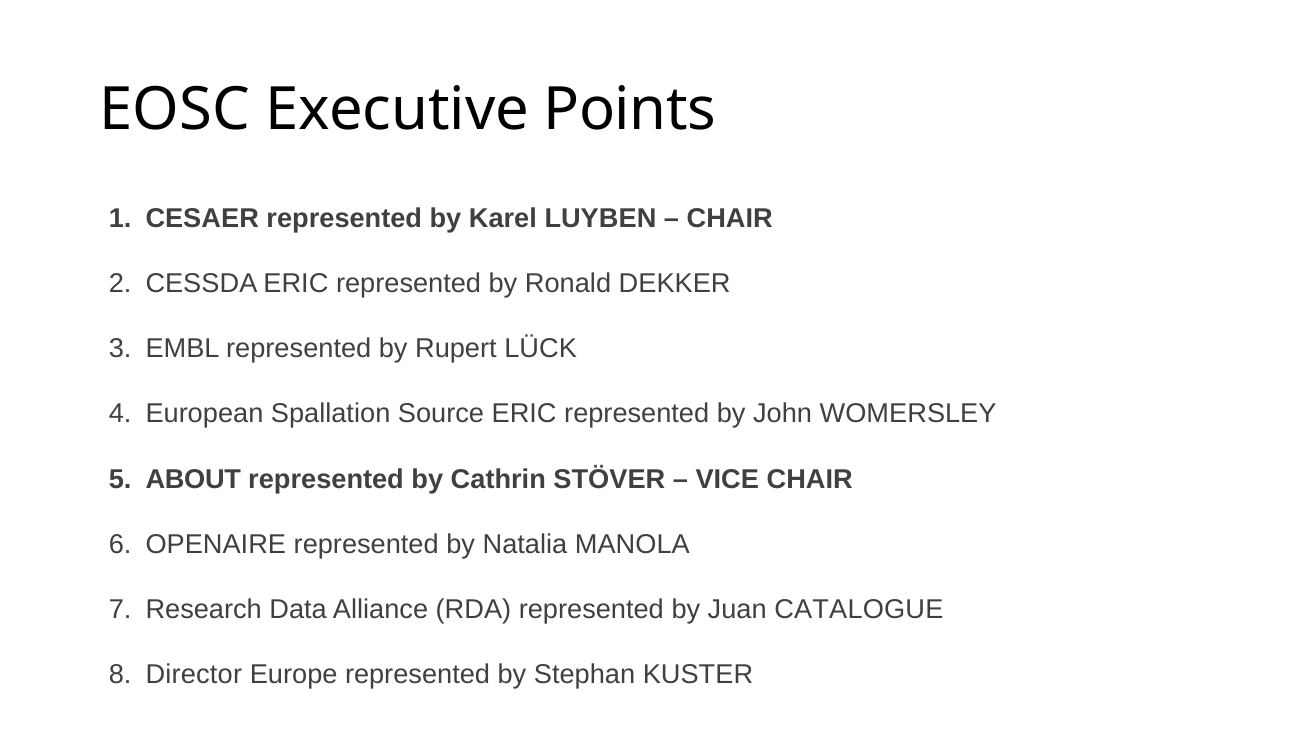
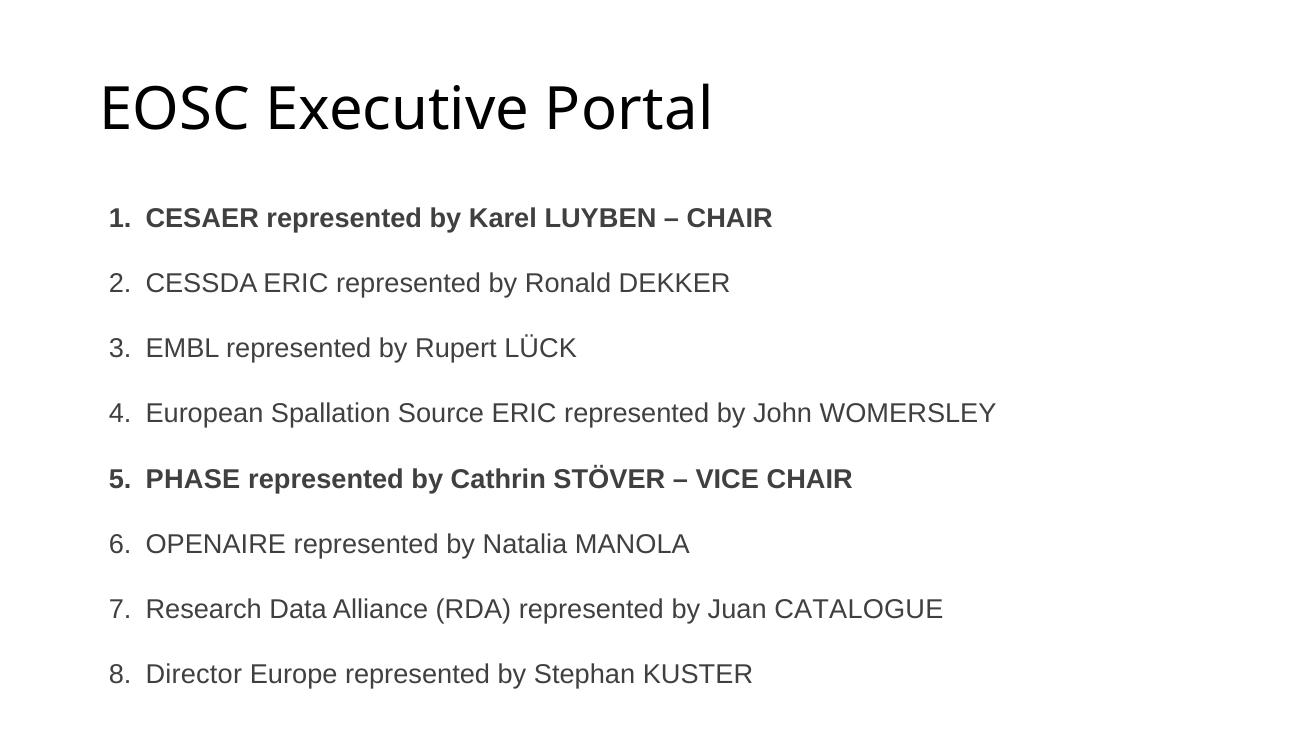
Points: Points -> Portal
ABOUT: ABOUT -> PHASE
